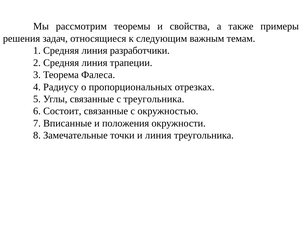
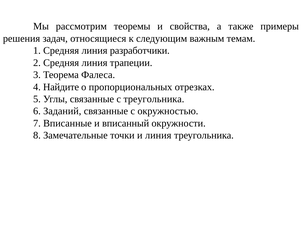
Радиусу: Радиусу -> Найдите
Состоит: Состоит -> Заданий
положения: положения -> вписанный
